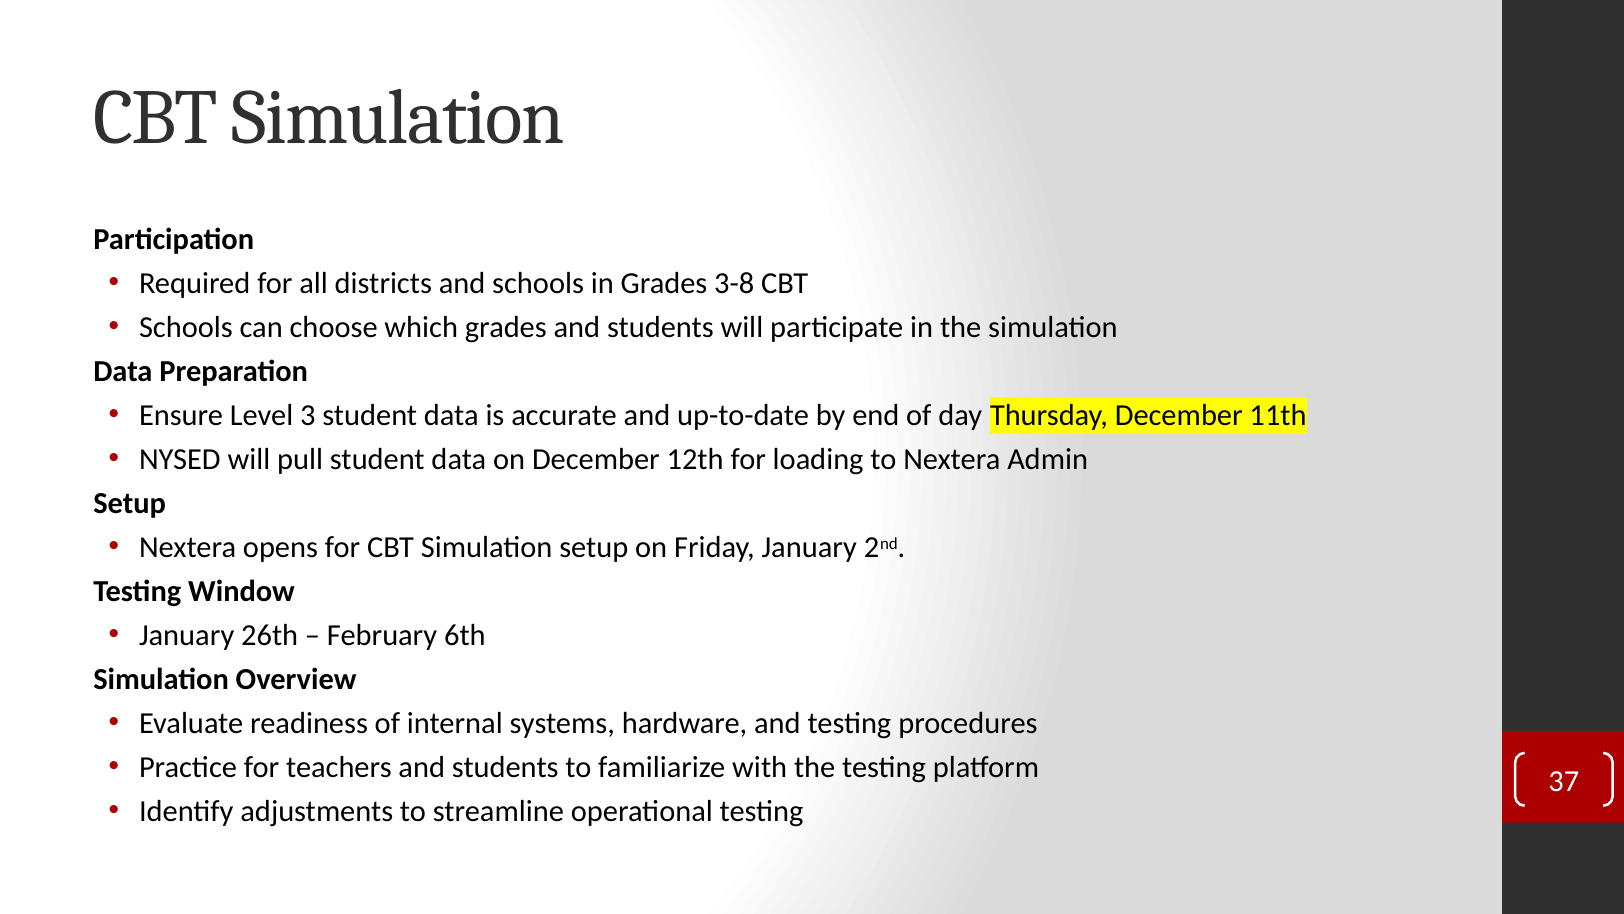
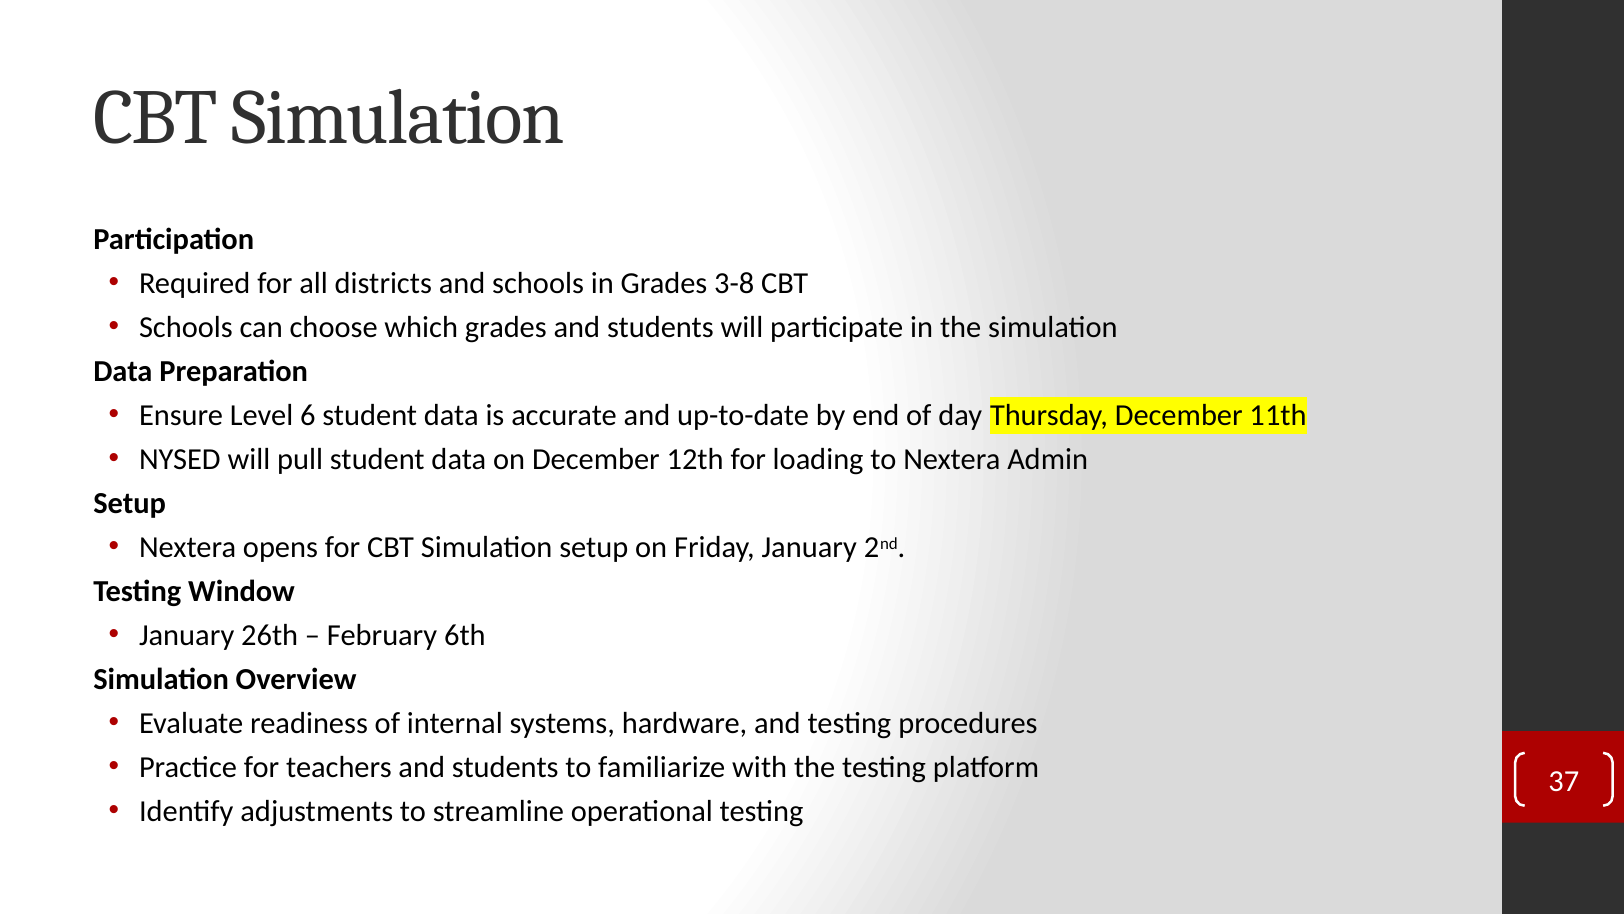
3: 3 -> 6
